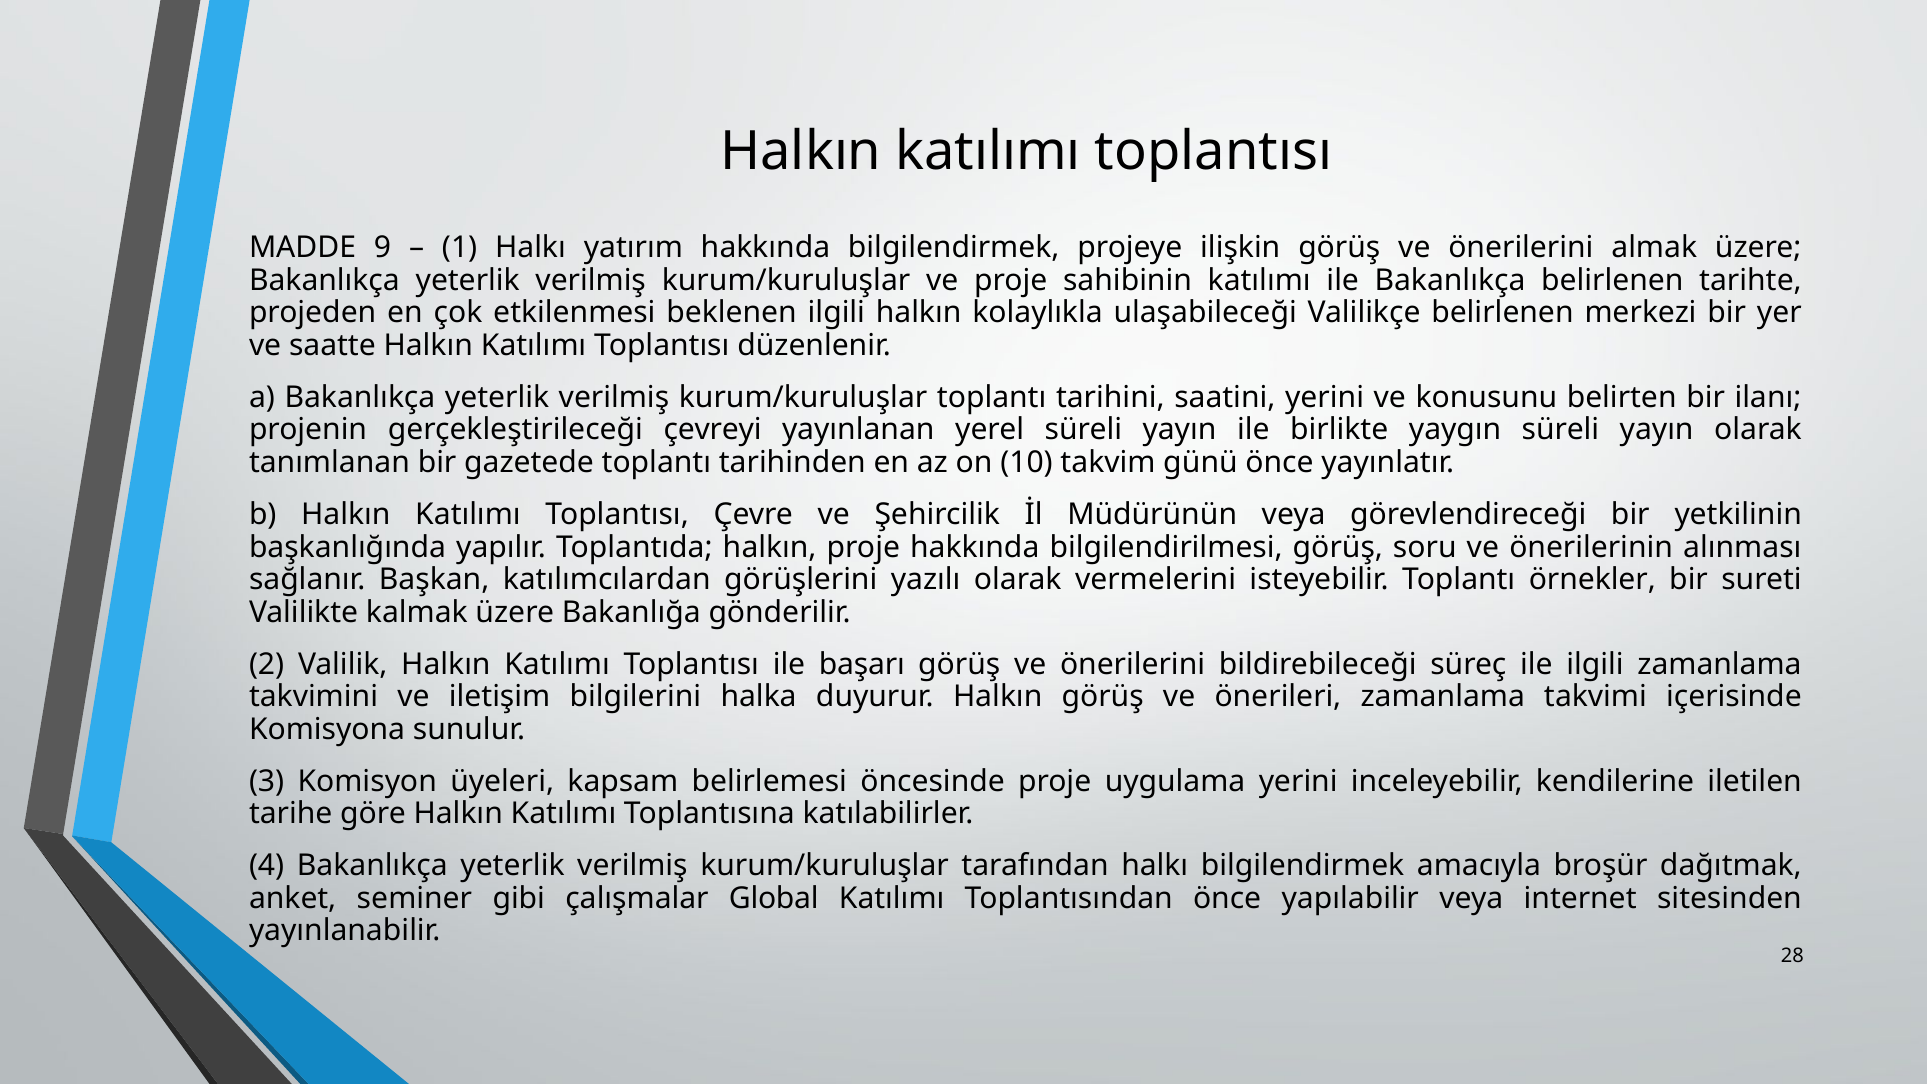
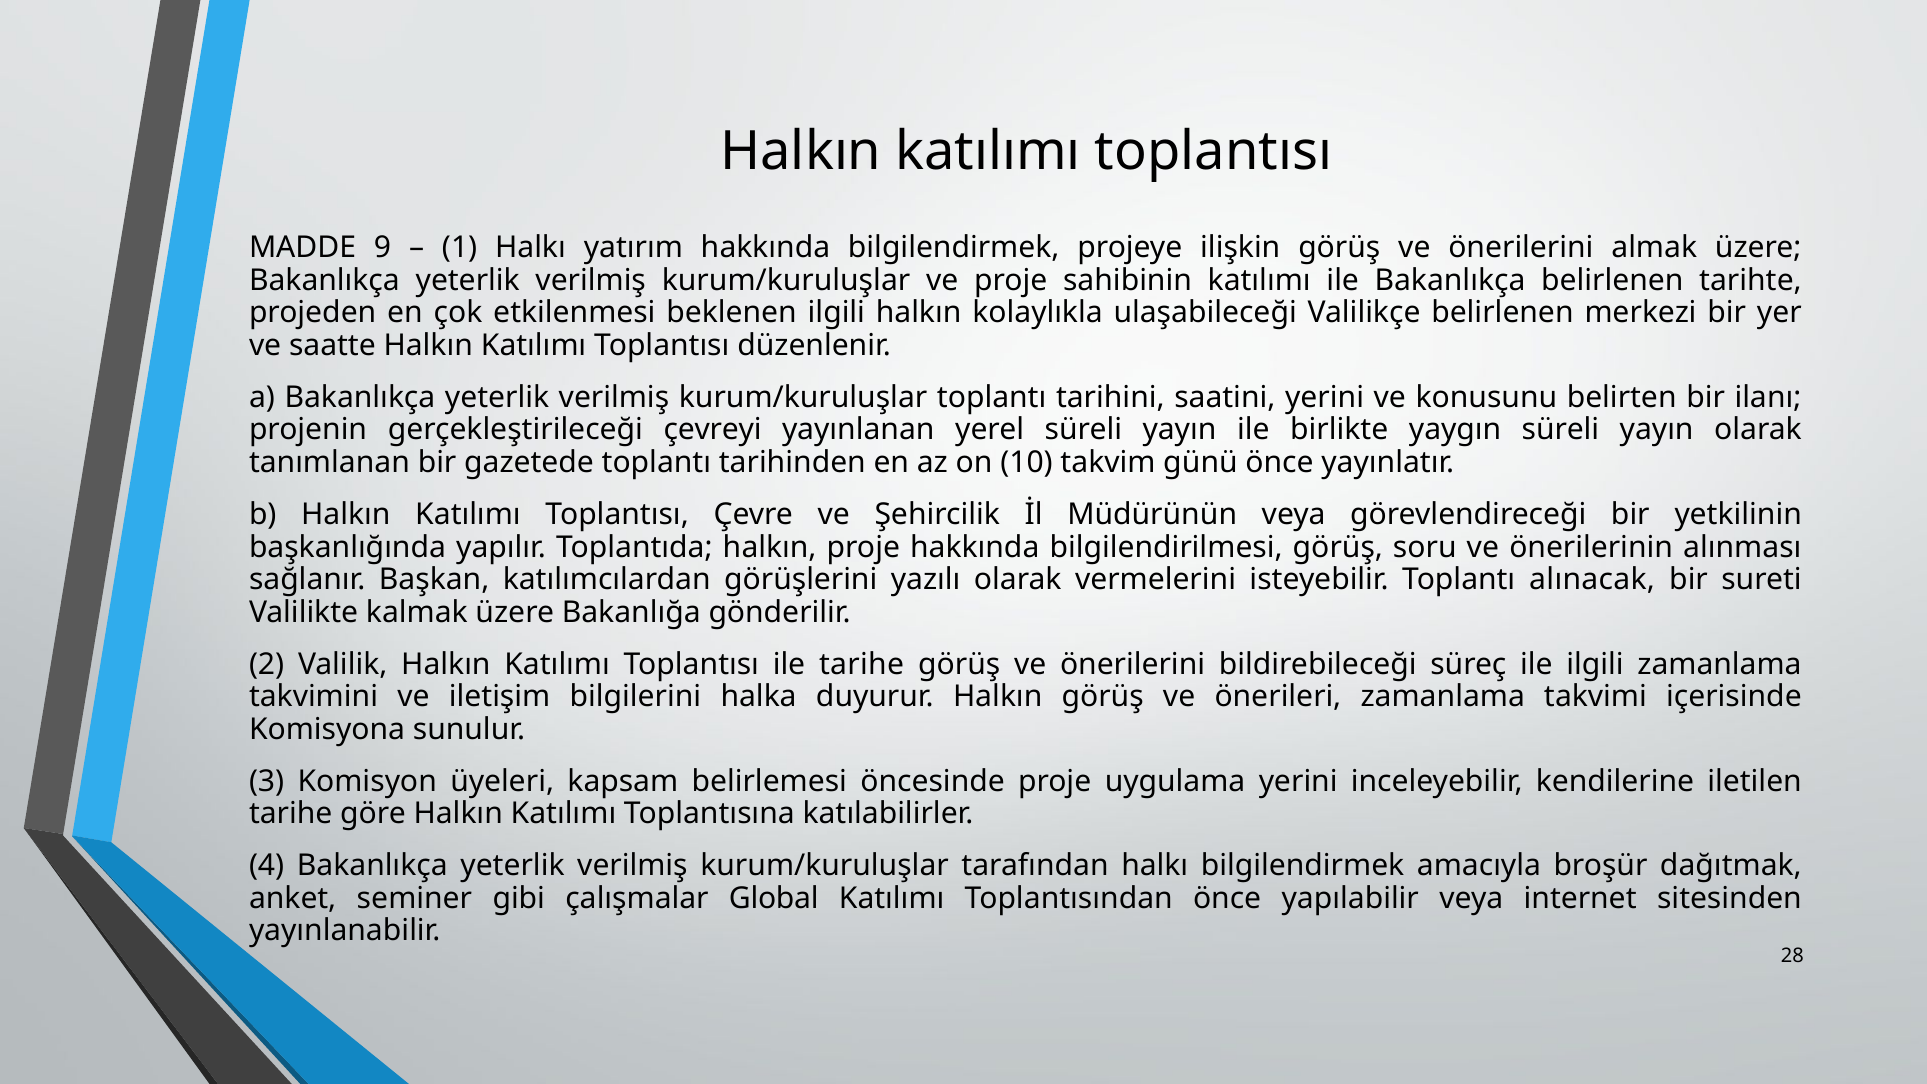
örnekler: örnekler -> alınacak
ile başarı: başarı -> tarihe
